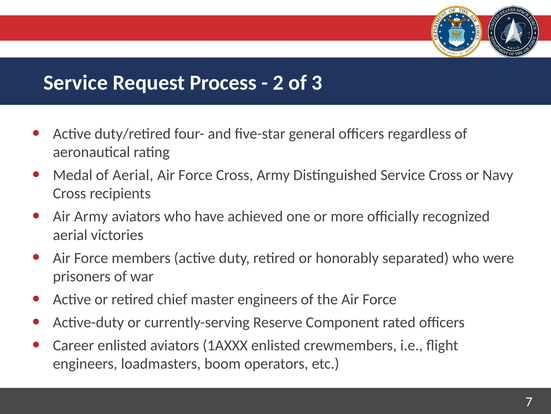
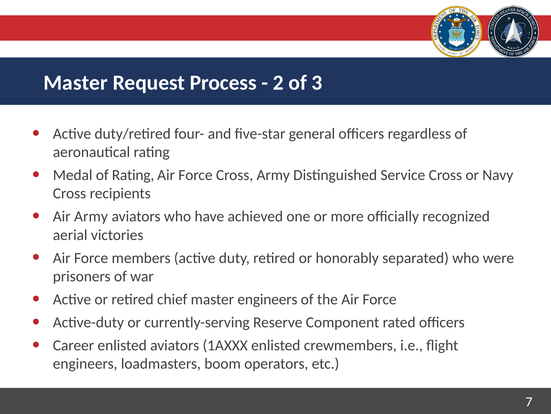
Service at (76, 82): Service -> Master
of Aerial: Aerial -> Rating
